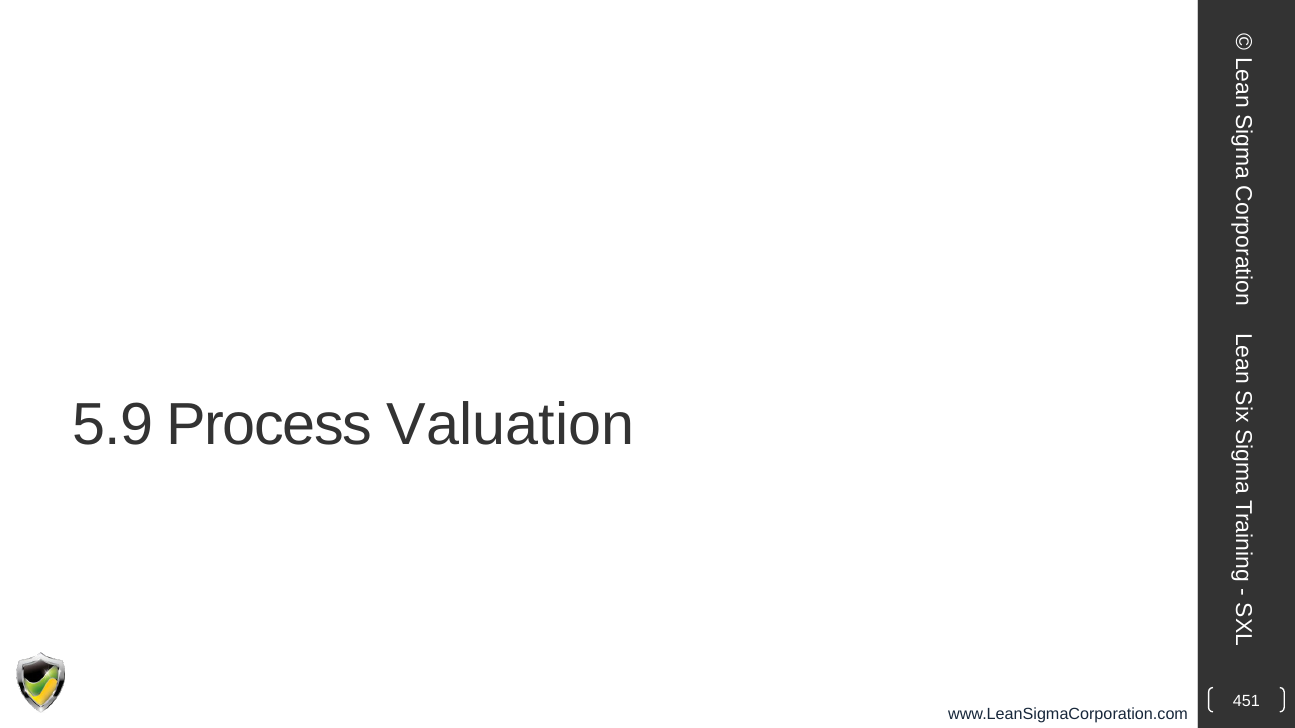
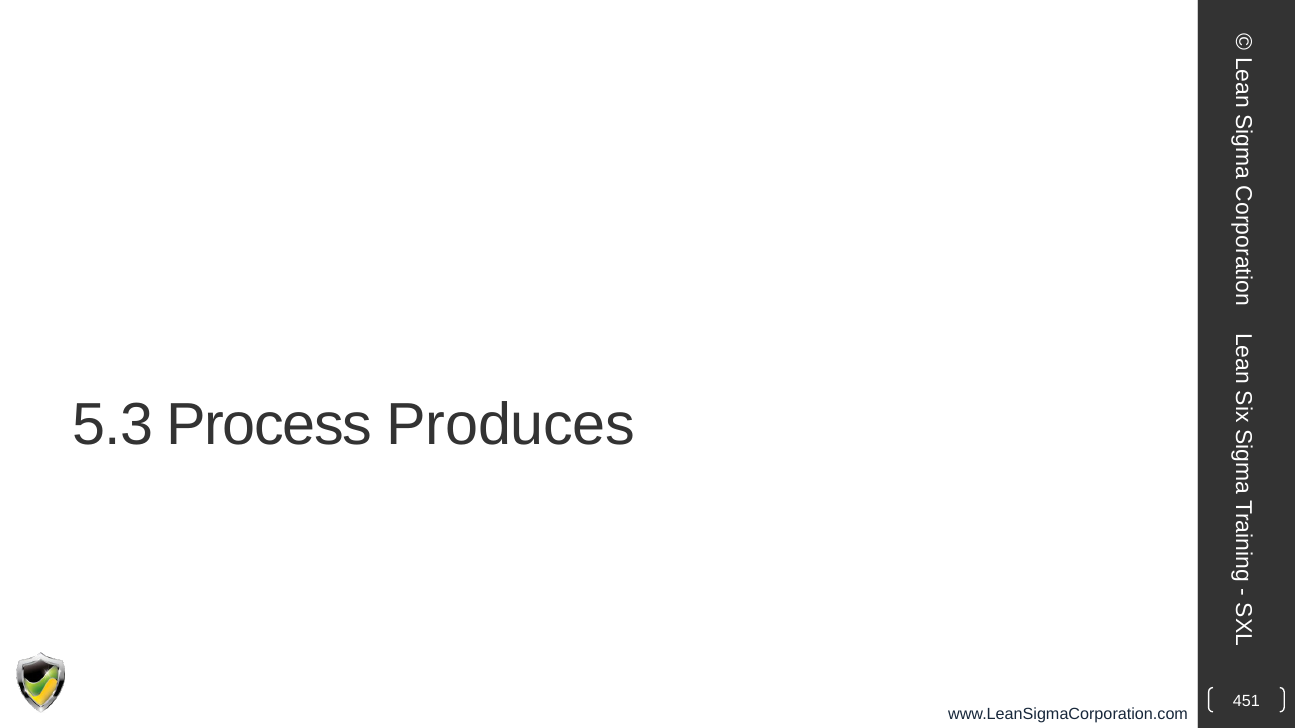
5.9: 5.9 -> 5.3
Valuation: Valuation -> Produces
